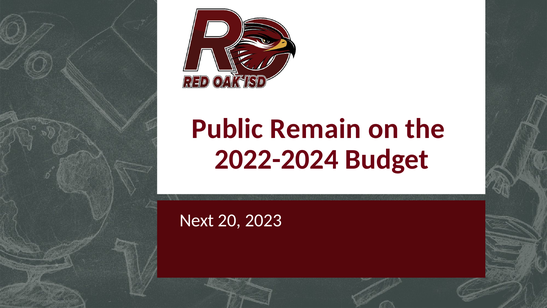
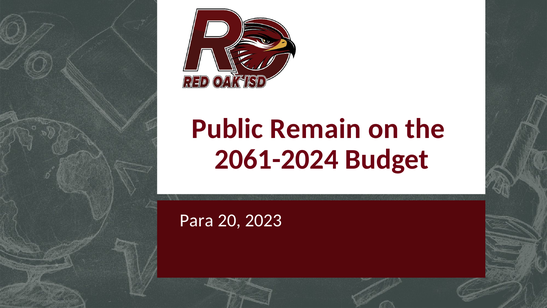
2022-2024: 2022-2024 -> 2061-2024
Next: Next -> Para
